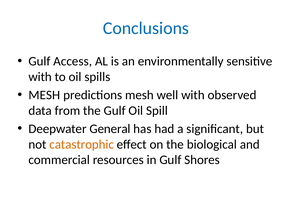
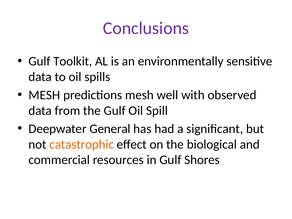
Conclusions colour: blue -> purple
Access: Access -> Toolkit
with at (40, 77): with -> data
